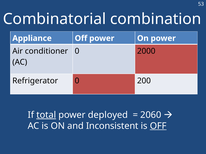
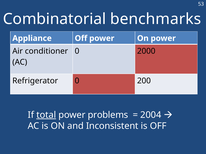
combination: combination -> benchmarks
deployed: deployed -> problems
2060: 2060 -> 2004
OFF at (158, 126) underline: present -> none
